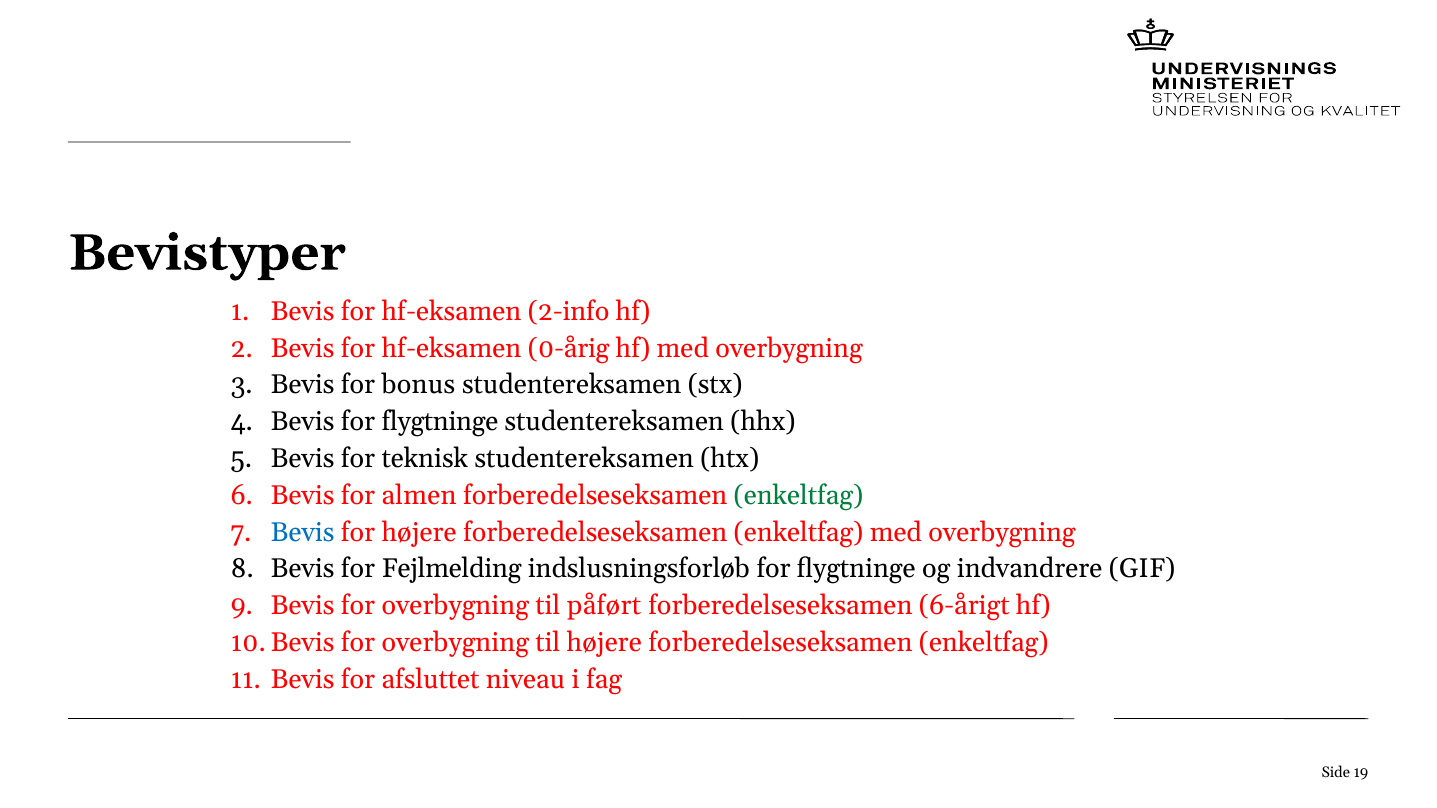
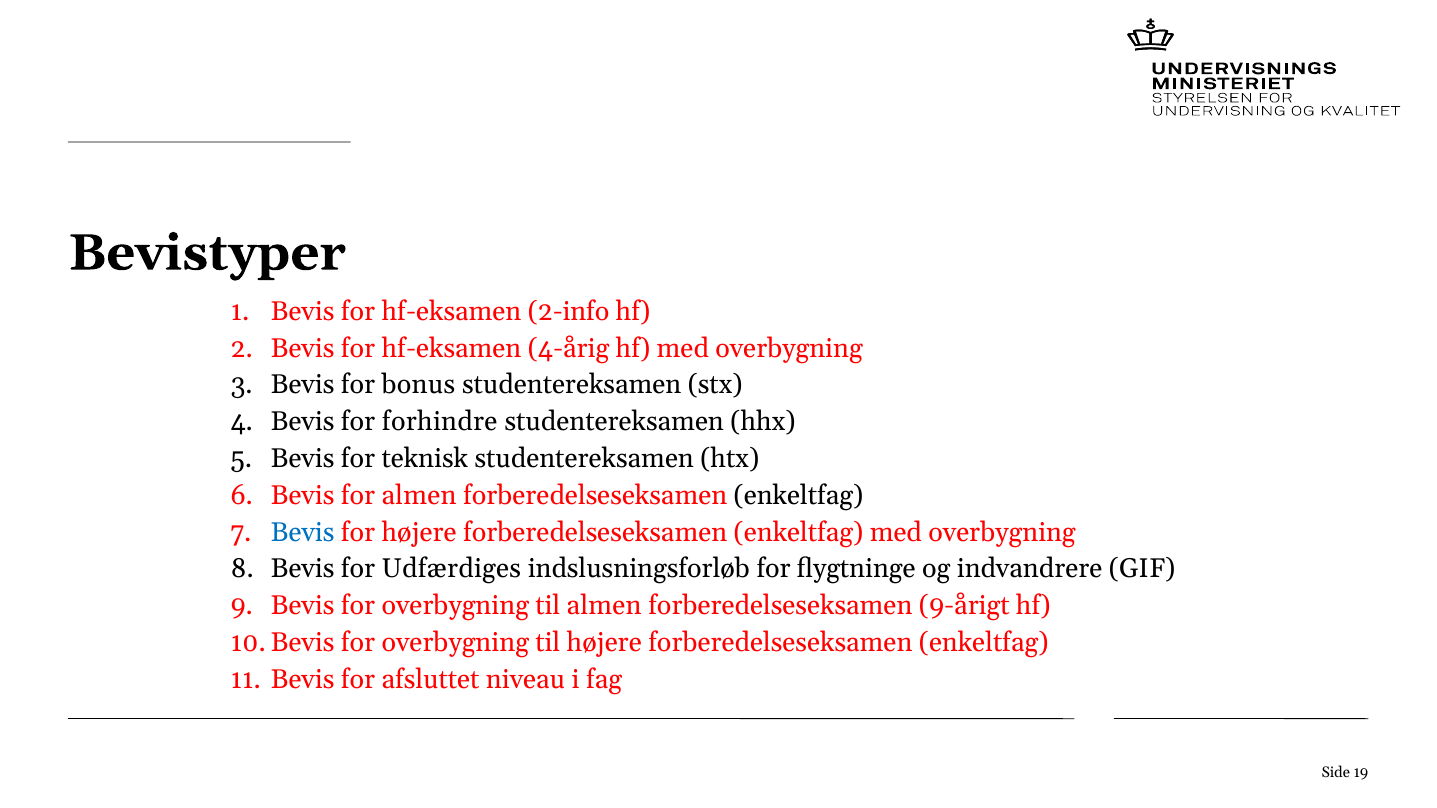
0-årig: 0-årig -> 4-årig
Bevis for flygtninge: flygtninge -> forhindre
enkeltfag at (798, 496) colour: green -> black
Fejlmelding: Fejlmelding -> Udfærdiges
til påført: påført -> almen
6-årigt: 6-årigt -> 9-årigt
